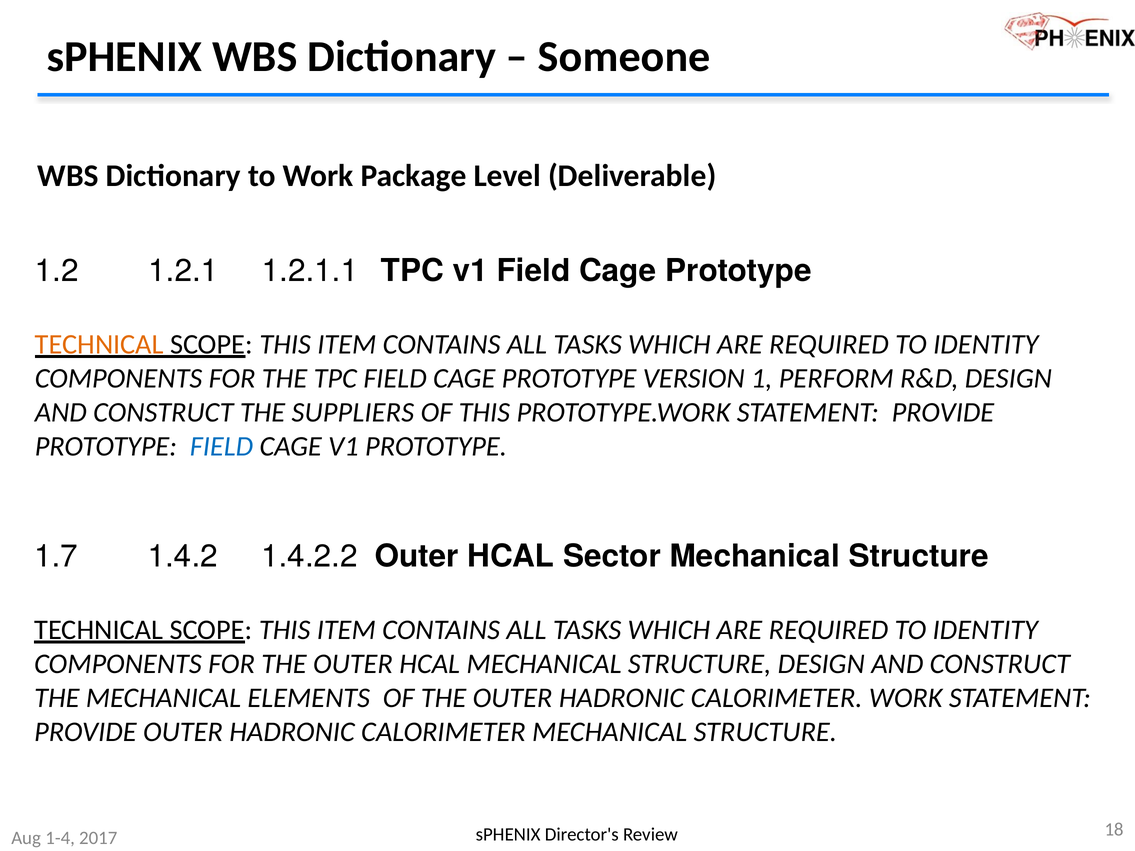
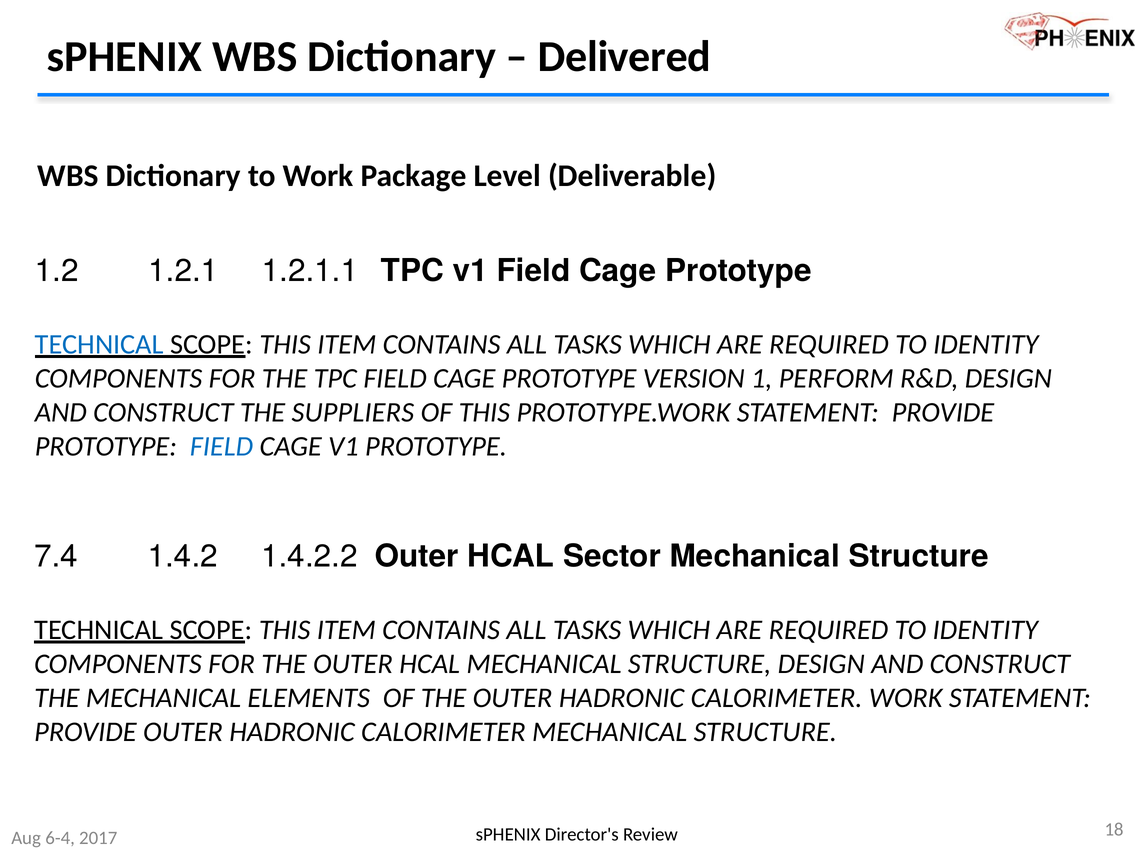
Someone: Someone -> Delivered
TECHNICAL at (99, 344) colour: orange -> blue
1.7: 1.7 -> 7.4
1-4: 1-4 -> 6-4
